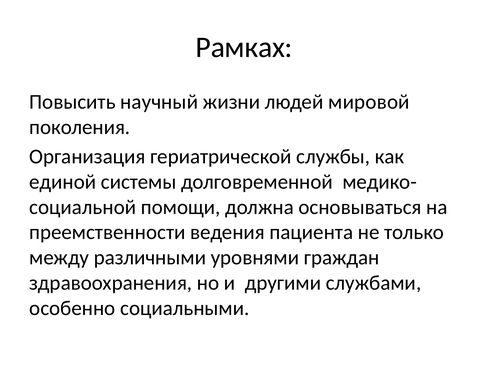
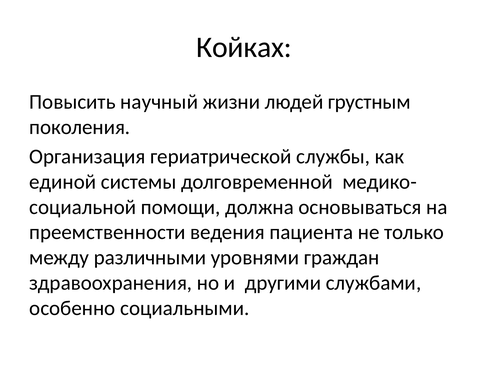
Рамках: Рамках -> Койках
мировой: мировой -> грустным
